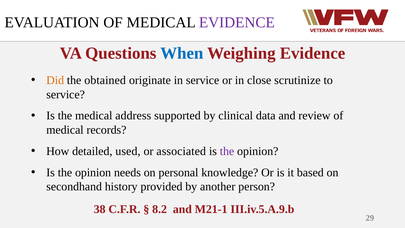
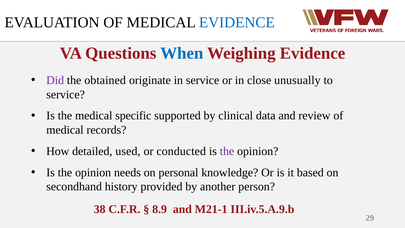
EVIDENCE at (237, 22) colour: purple -> blue
Did colour: orange -> purple
scrutinize: scrutinize -> unusually
address: address -> specific
associated: associated -> conducted
8.2: 8.2 -> 8.9
